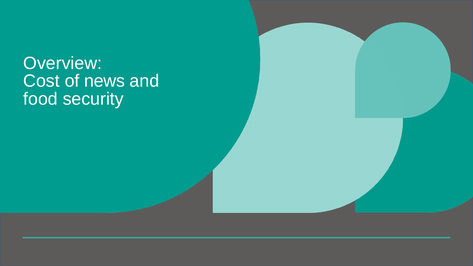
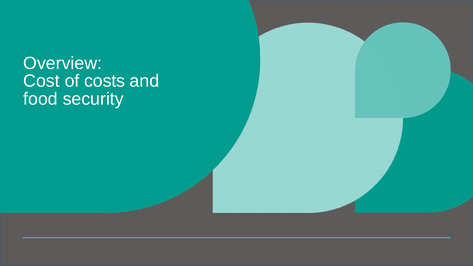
news: news -> costs
